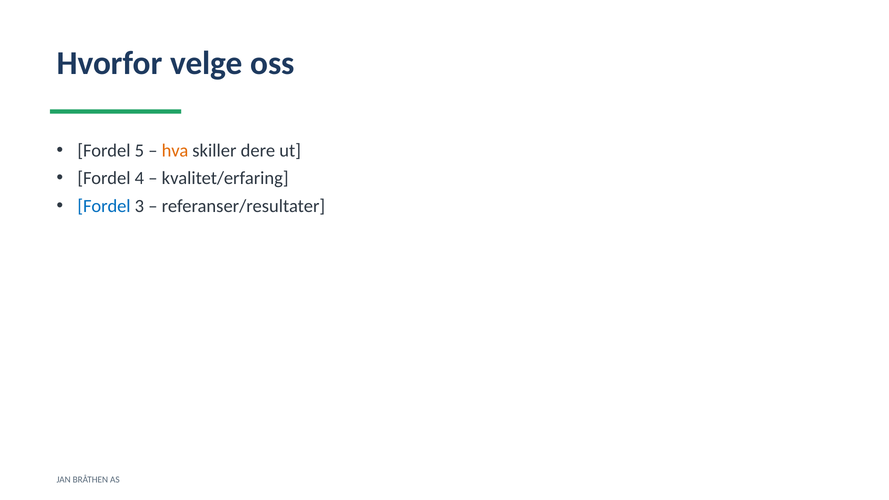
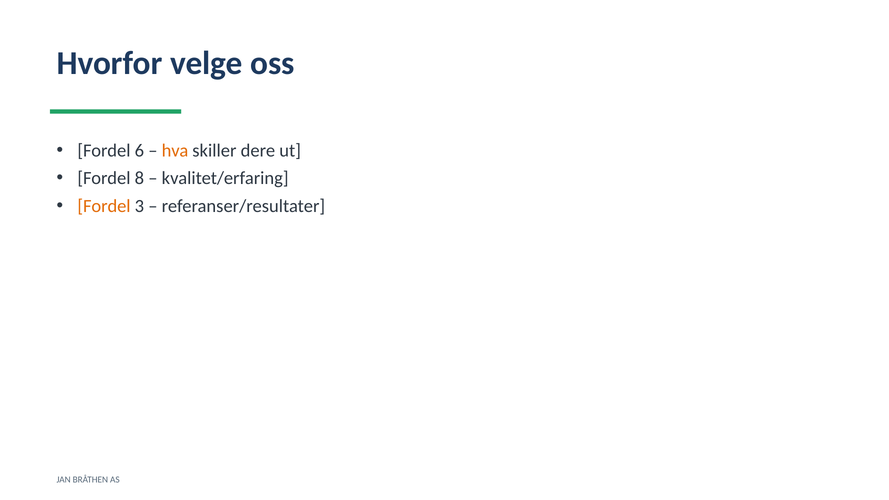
5: 5 -> 6
4: 4 -> 8
Fordel at (104, 206) colour: blue -> orange
